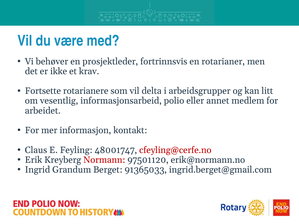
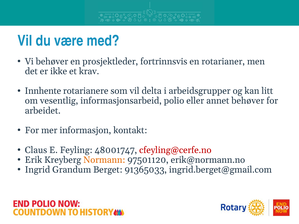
Fortsette: Fortsette -> Innhente
annet medlem: medlem -> behøver
Normann colour: red -> orange
